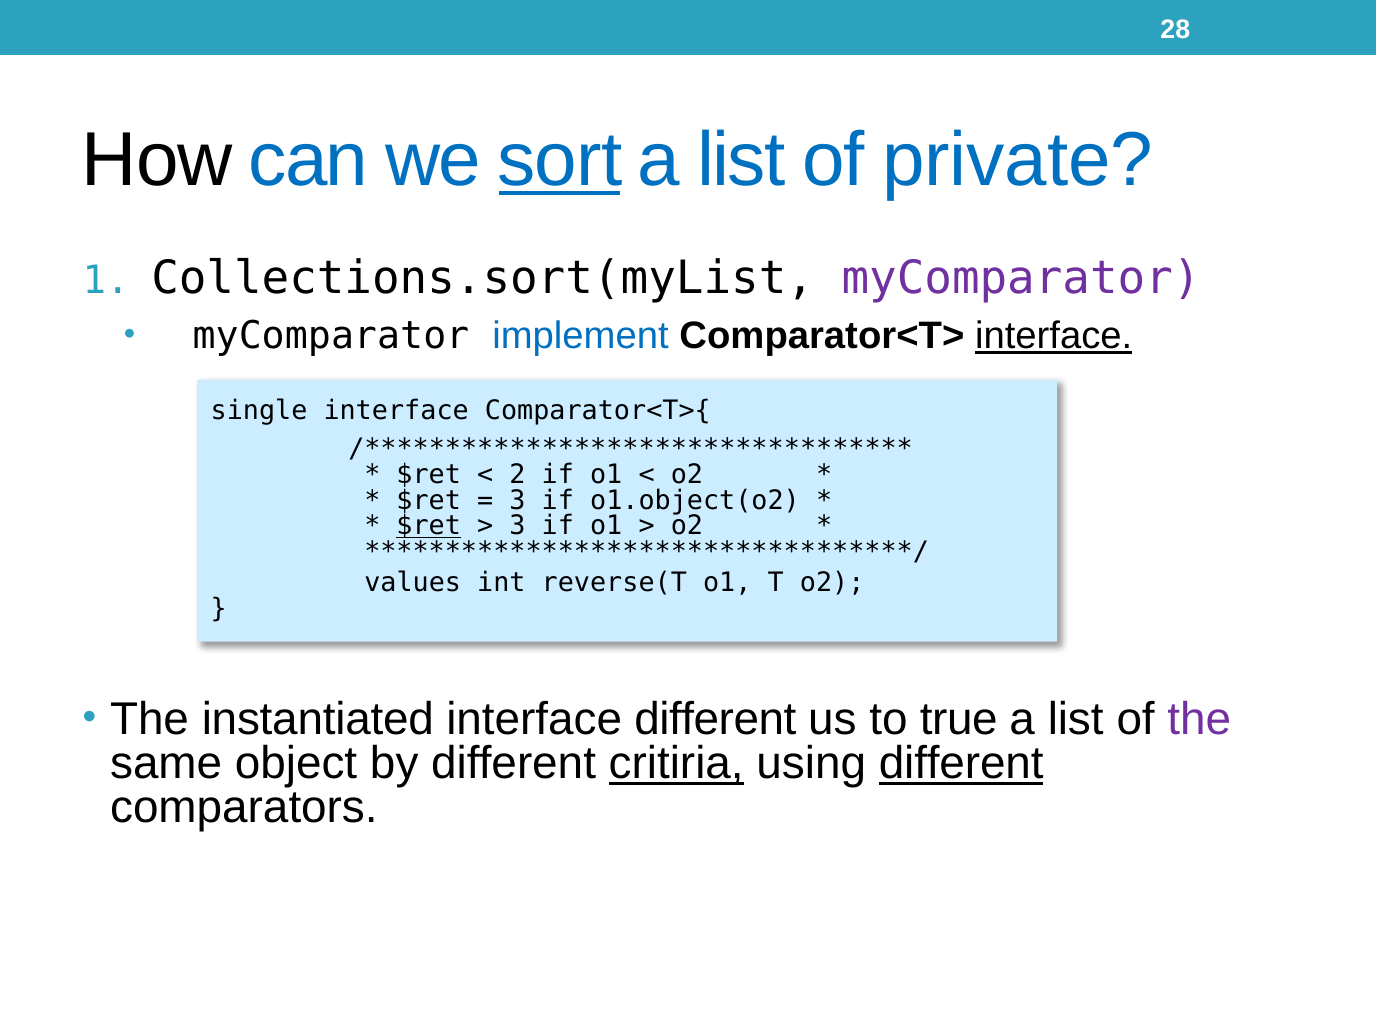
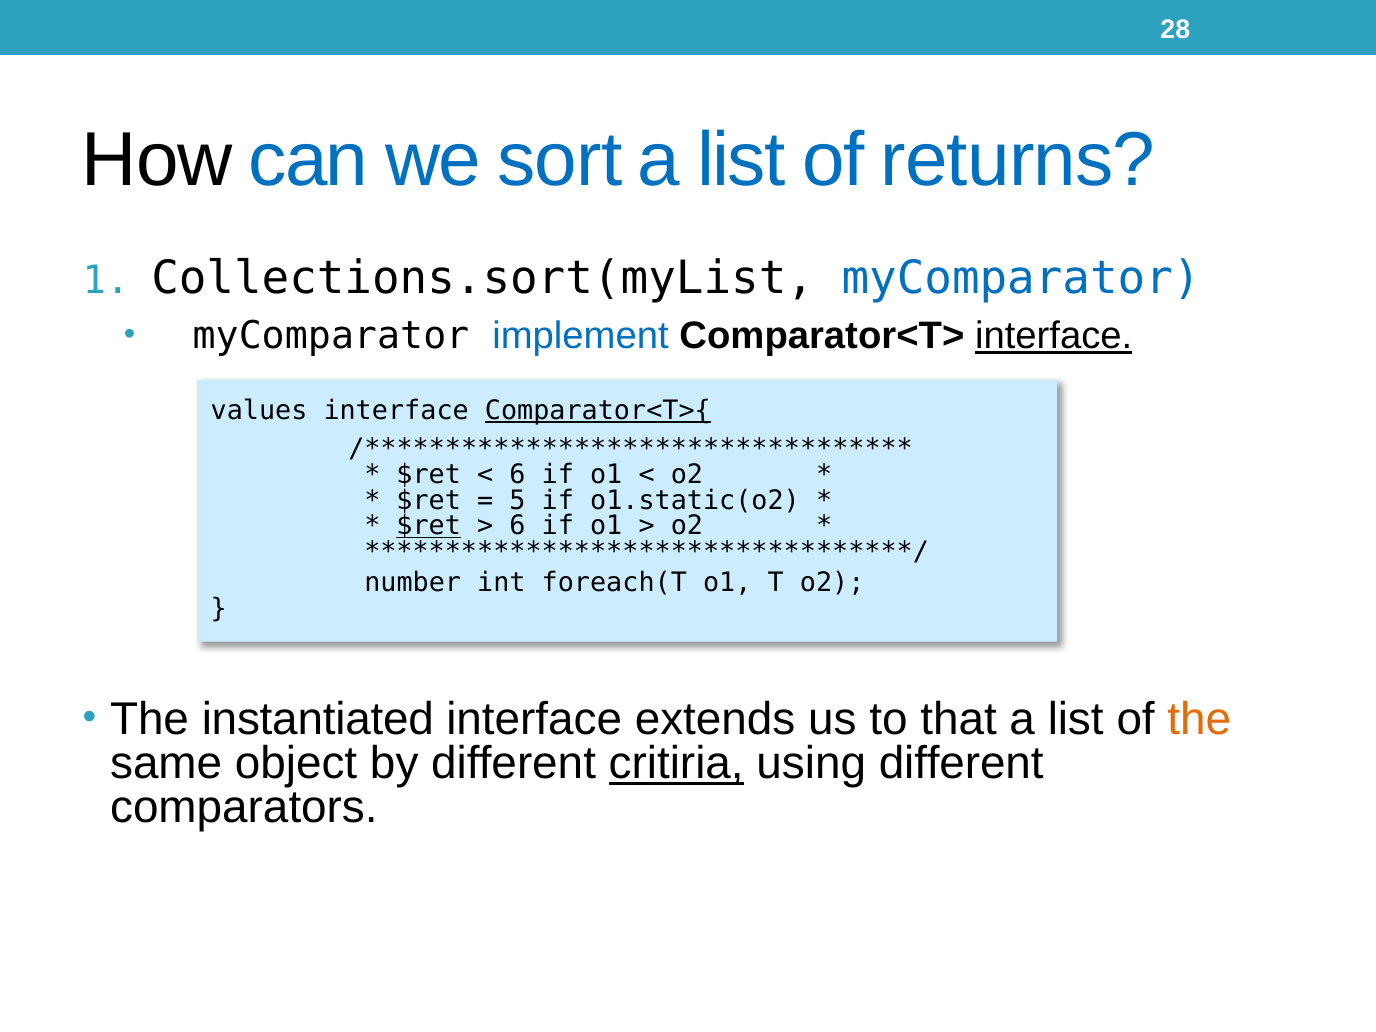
sort underline: present -> none
private: private -> returns
myComparator at (1021, 278) colour: purple -> blue
single: single -> values
Comparator<T>{ underline: none -> present
2 at (517, 475): 2 -> 6
3 at (517, 500): 3 -> 5
o1.object(o2: o1.object(o2 -> o1.static(o2
3 at (517, 526): 3 -> 6
values: values -> number
reverse(T: reverse(T -> foreach(T
interface different: different -> extends
true: true -> that
the at (1199, 720) colour: purple -> orange
different at (961, 764) underline: present -> none
